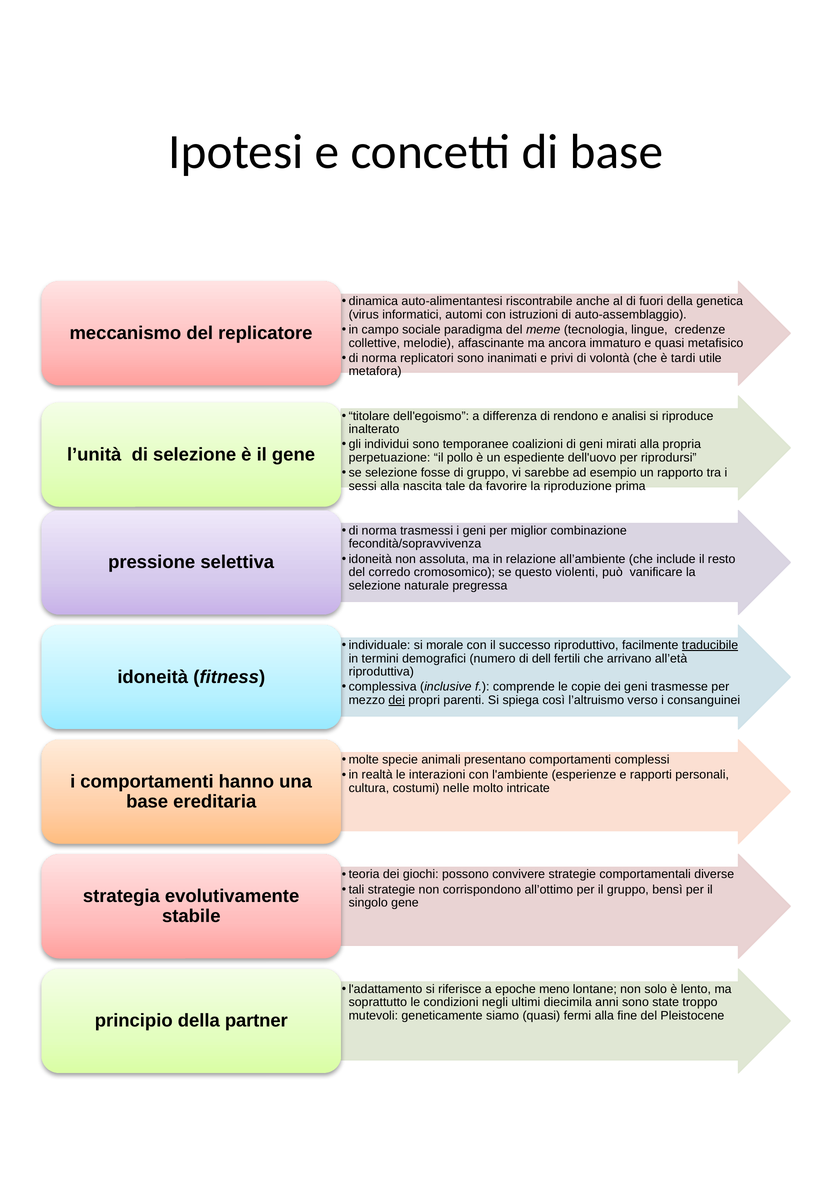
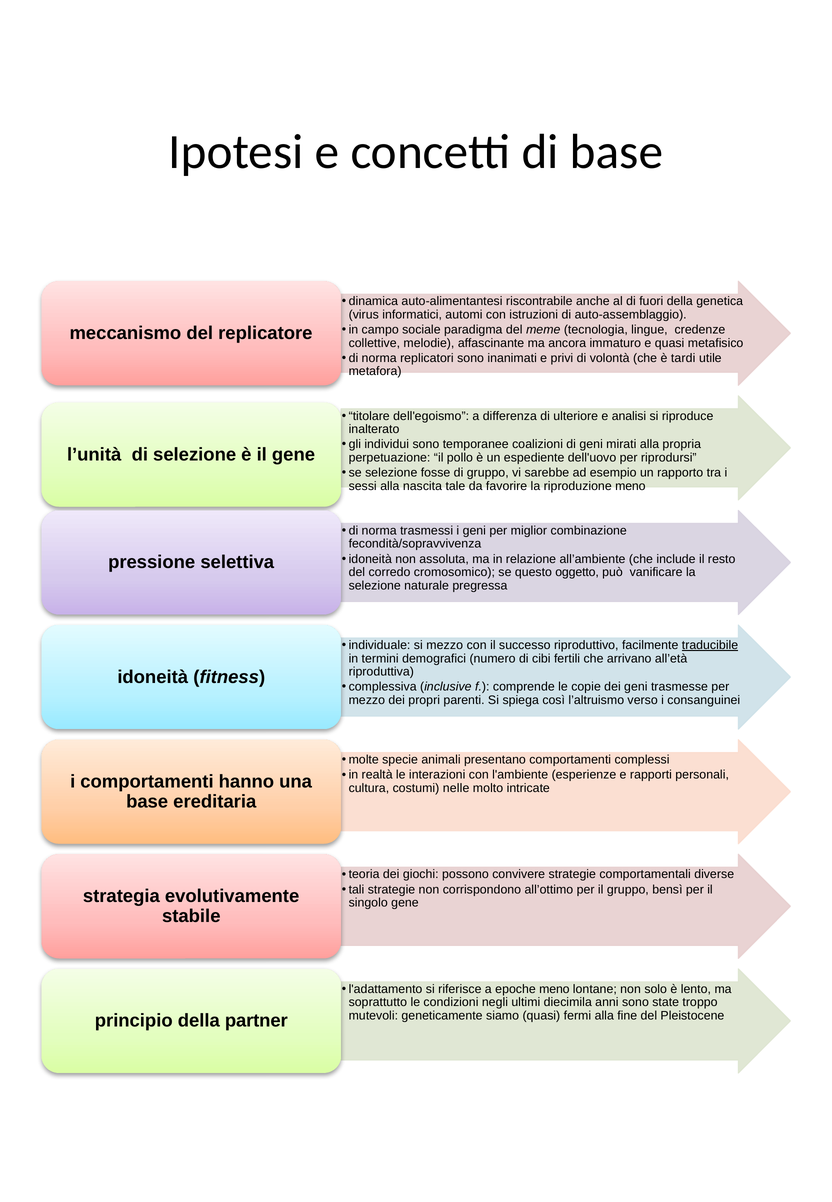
rendono: rendono -> ulteriore
riproduzione prima: prima -> meno
violenti: violenti -> oggetto
si morale: morale -> mezzo
dell: dell -> cibi
dei at (397, 700) underline: present -> none
